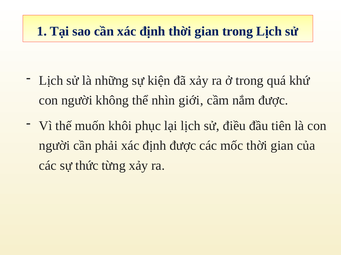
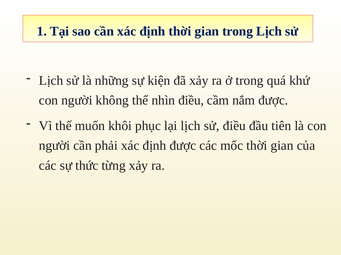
nhìn giới: giới -> điều
